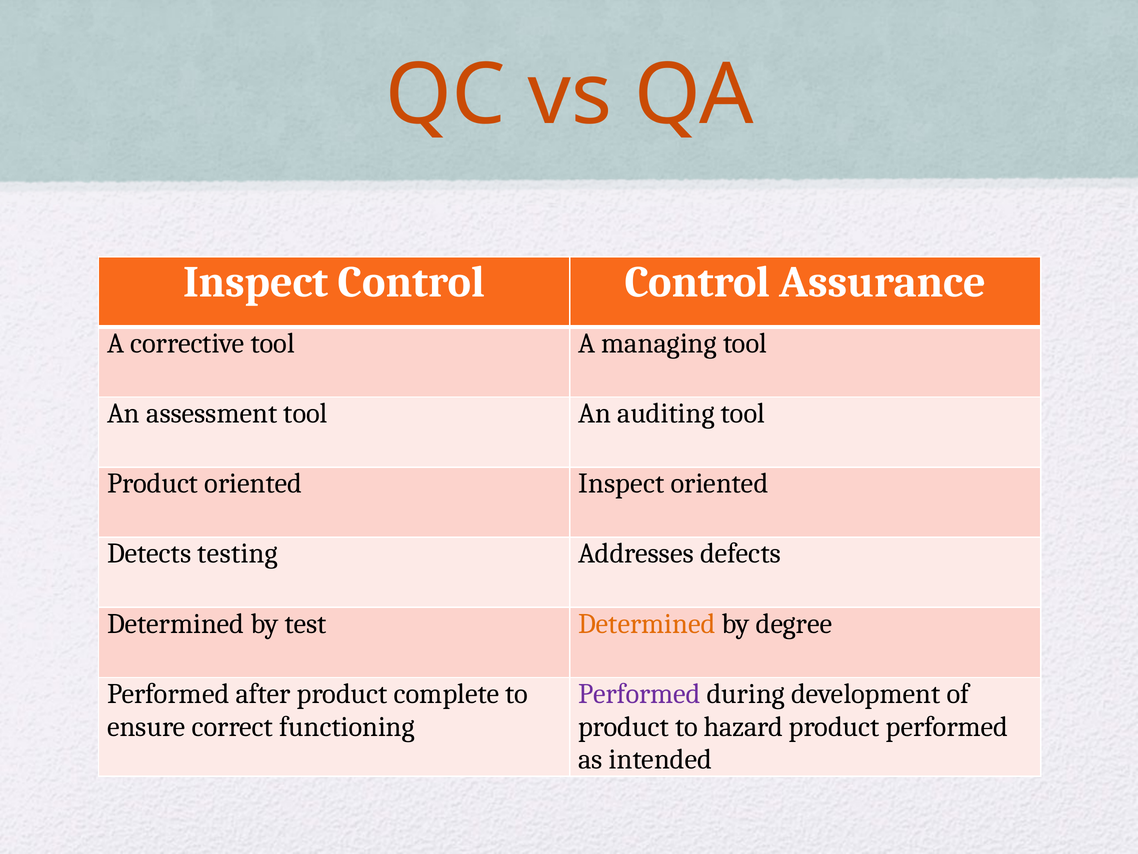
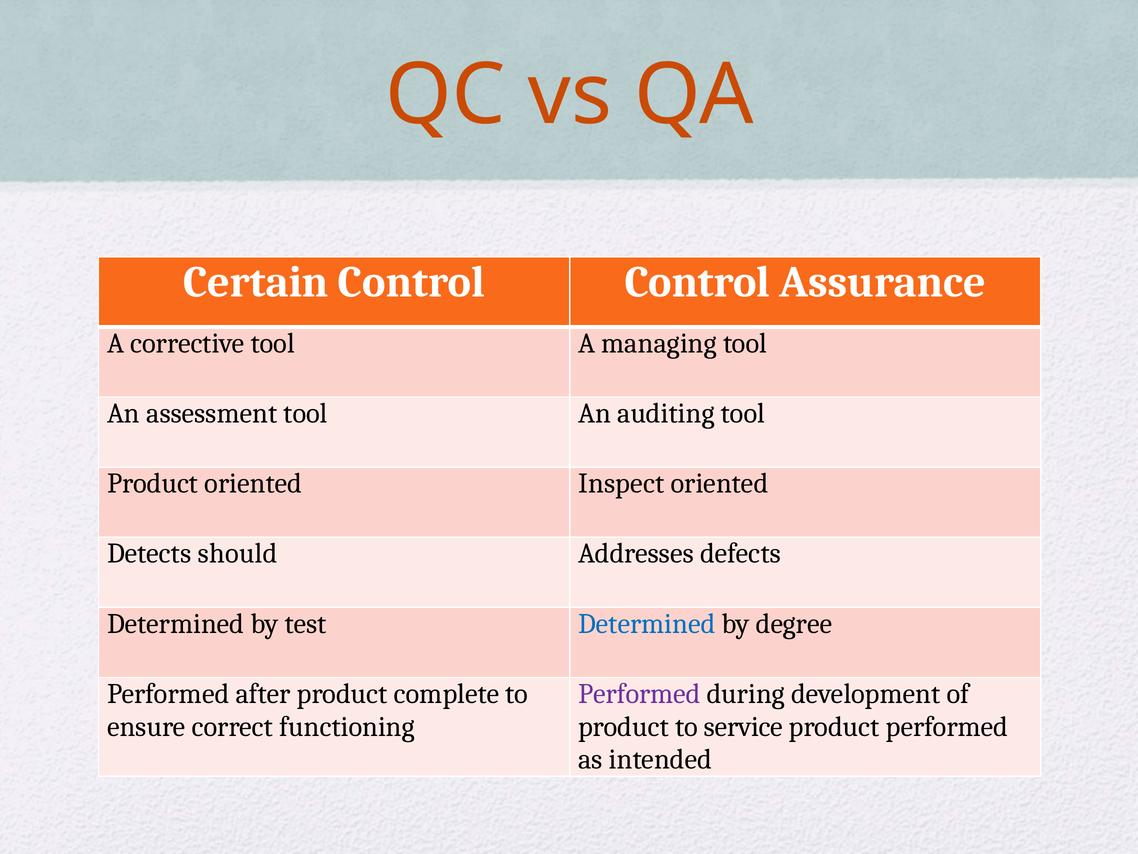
Inspect at (256, 282): Inspect -> Certain
testing: testing -> should
Determined at (647, 623) colour: orange -> blue
hazard: hazard -> service
